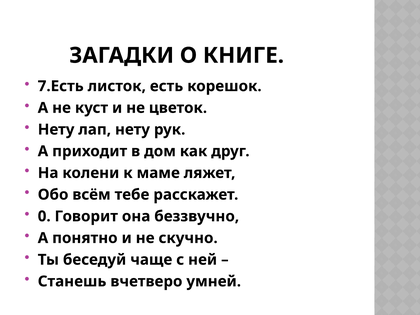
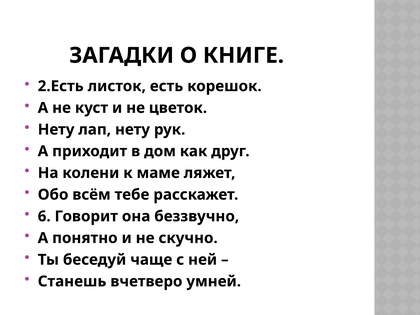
7.Есть: 7.Есть -> 2.Есть
0: 0 -> 6
